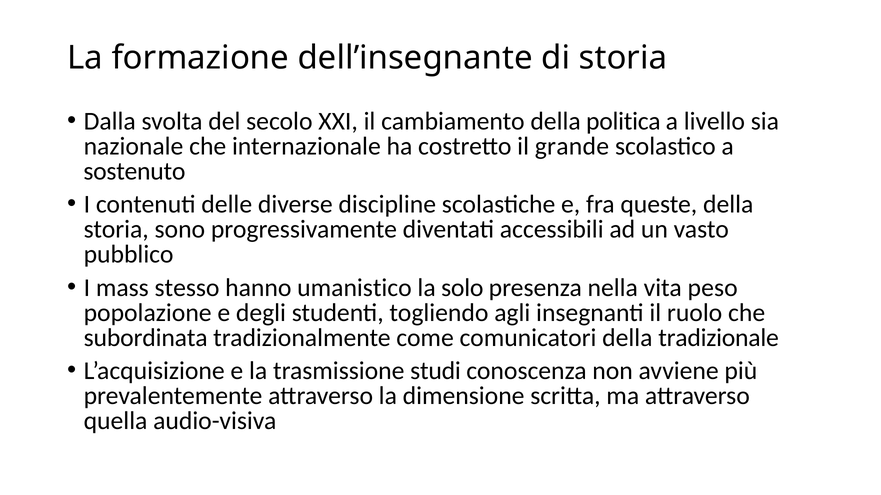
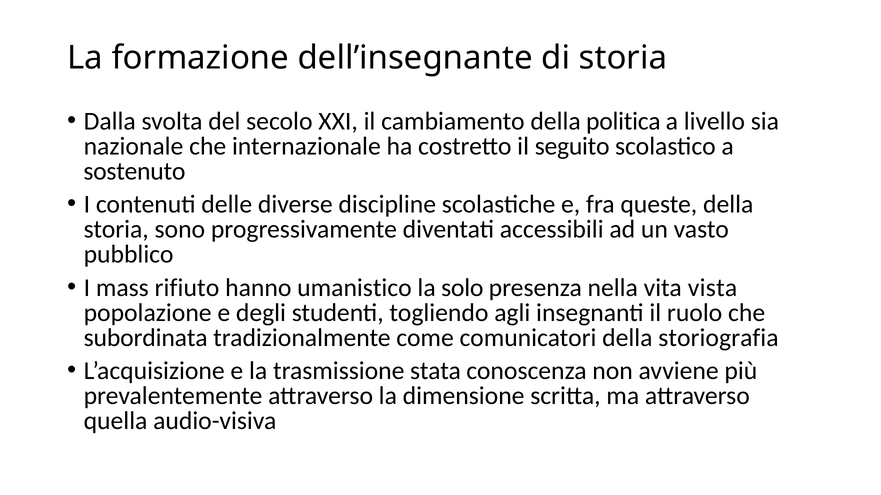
grande: grande -> seguito
stesso: stesso -> rifiuto
peso: peso -> vista
tradizionale: tradizionale -> storiografia
studi: studi -> stata
